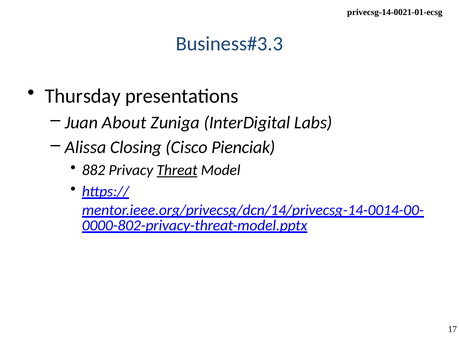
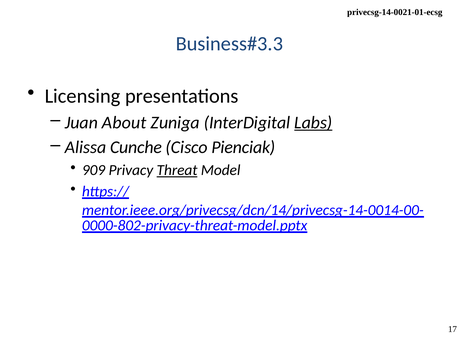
Thursday: Thursday -> Licensing
Labs underline: none -> present
Closing: Closing -> Cunche
882: 882 -> 909
